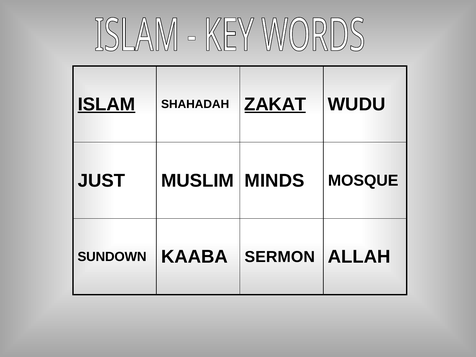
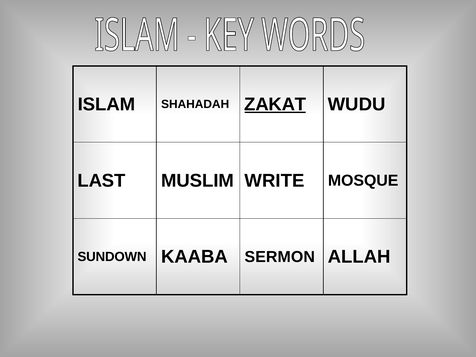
ISLAM underline: present -> none
JUST: JUST -> LAST
MINDS: MINDS -> WRITE
